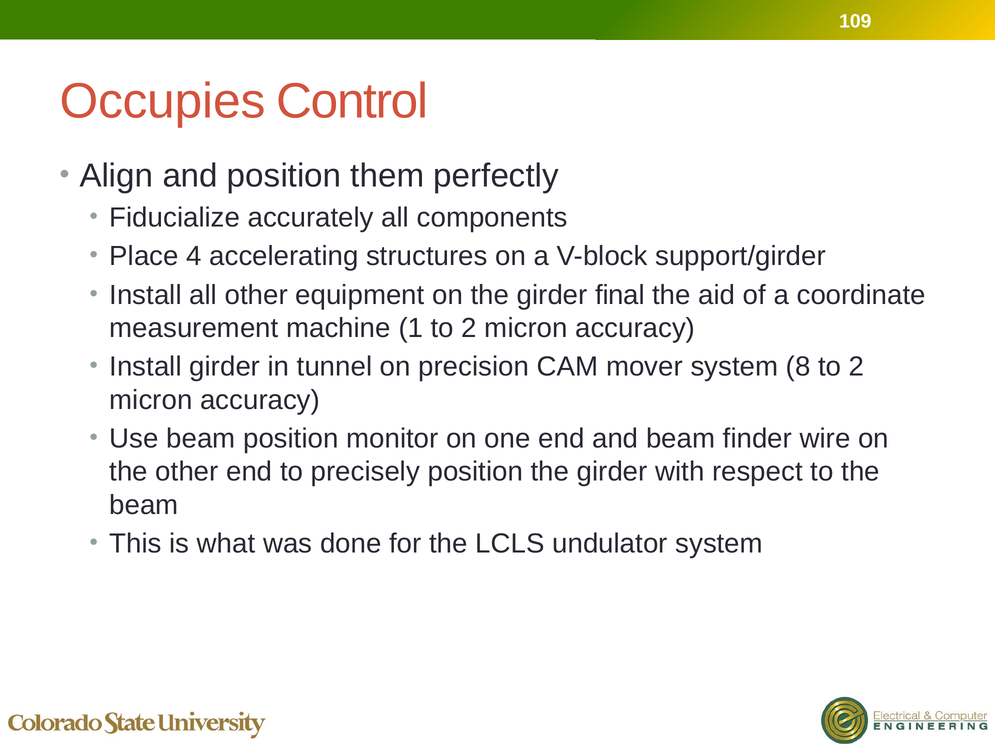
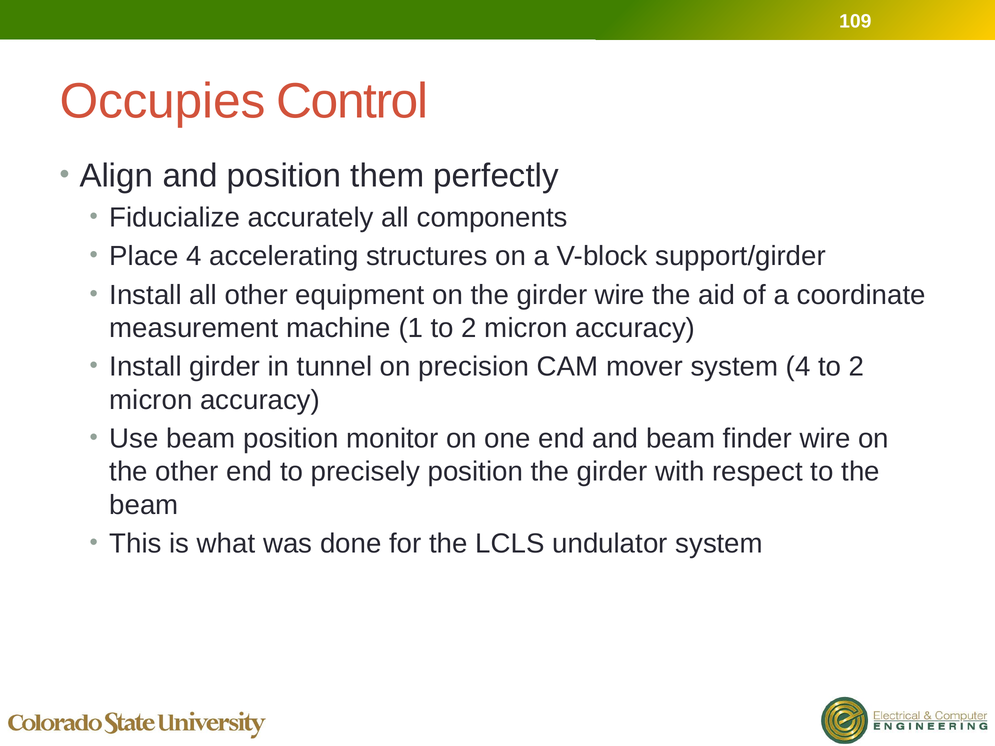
girder final: final -> wire
system 8: 8 -> 4
